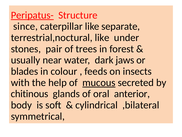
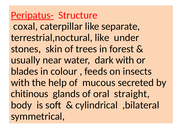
since: since -> coxal
pair: pair -> skin
dark jaws: jaws -> with
mucous underline: present -> none
anterior: anterior -> straight
